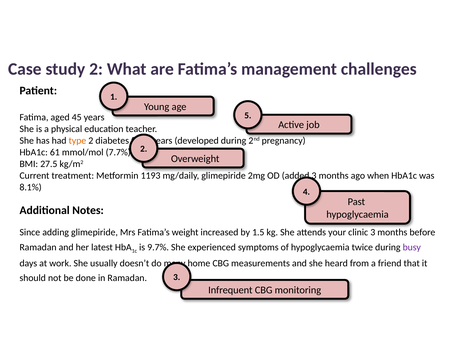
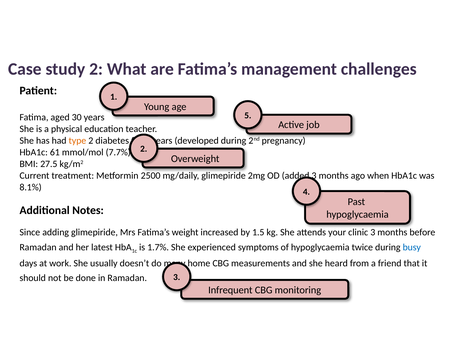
45: 45 -> 30
1193: 1193 -> 2500
9.7%: 9.7% -> 1.7%
busy colour: purple -> blue
